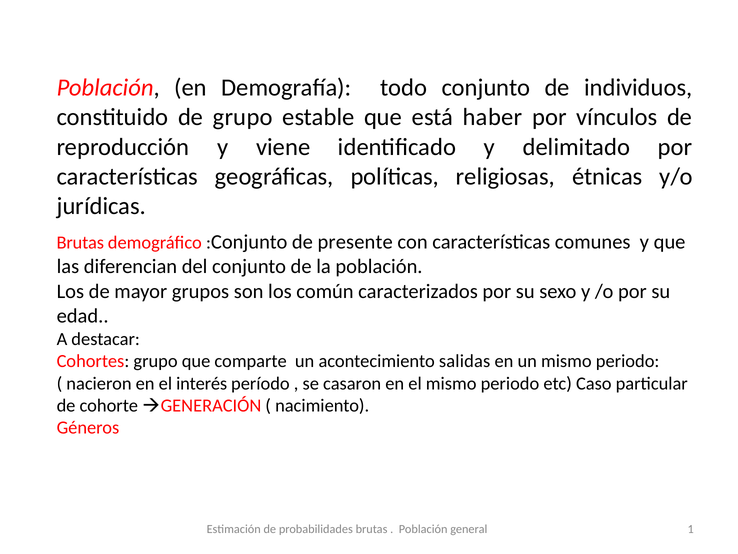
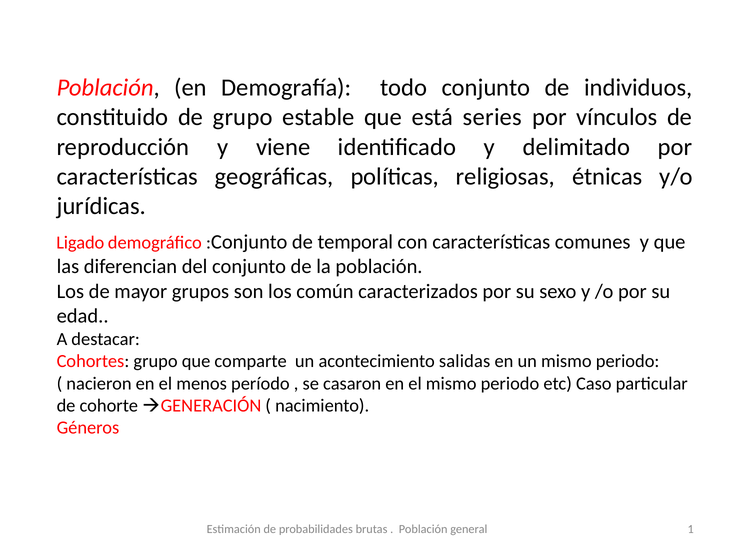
haber: haber -> series
Brutas at (80, 242): Brutas -> Ligado
presente: presente -> temporal
interés: interés -> menos
